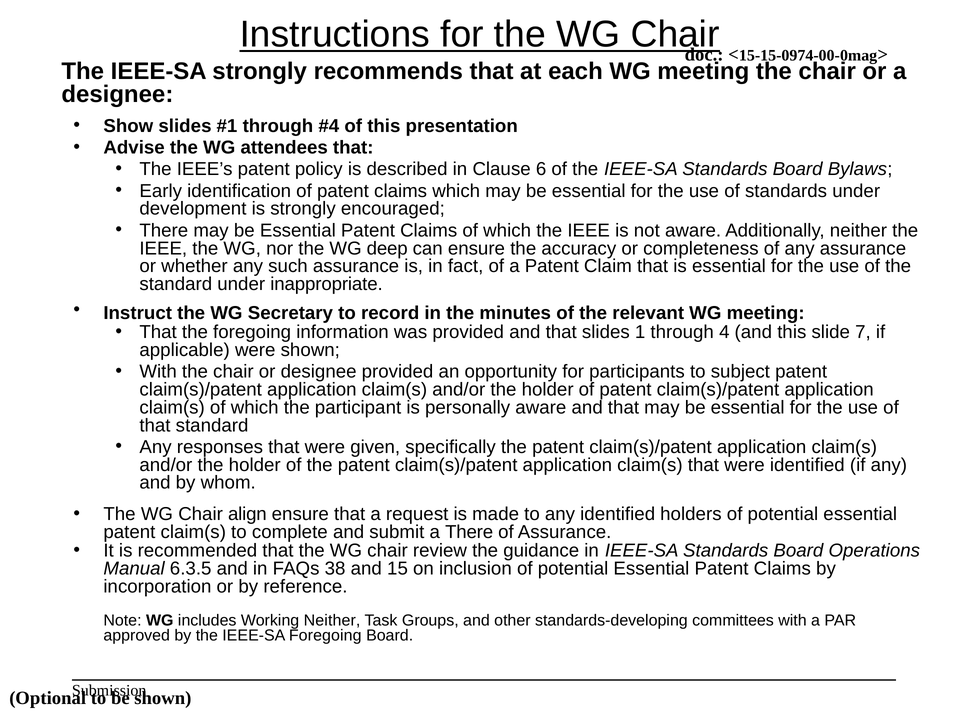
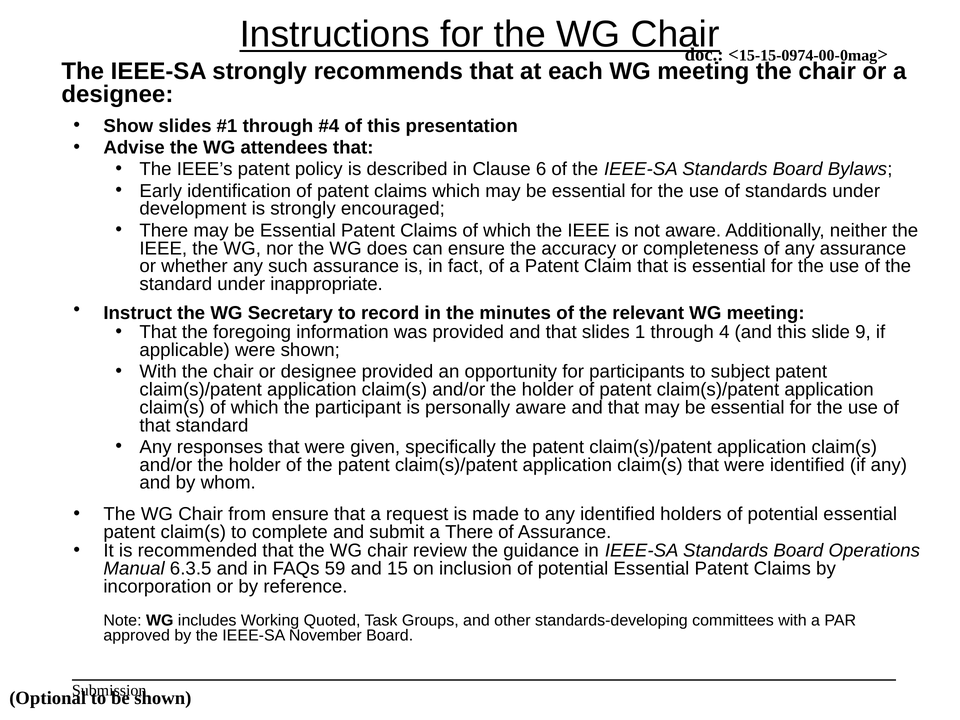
deep: deep -> does
7: 7 -> 9
align: align -> from
38: 38 -> 59
Working Neither: Neither -> Quoted
IEEE-SA Foregoing: Foregoing -> November
